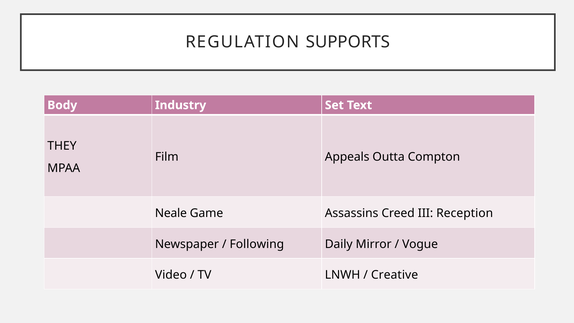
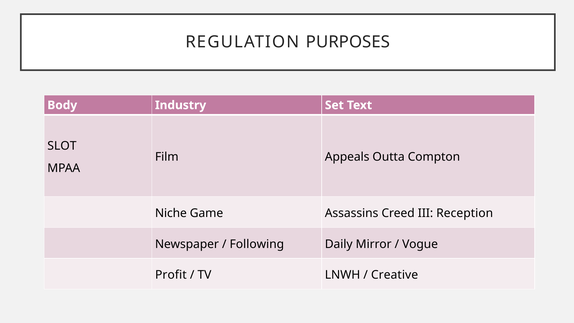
SUPPORTS: SUPPORTS -> PURPOSES
THEY: THEY -> SLOT
Neale: Neale -> Niche
Video: Video -> Profit
